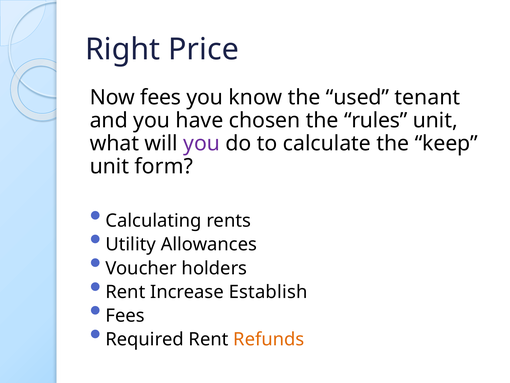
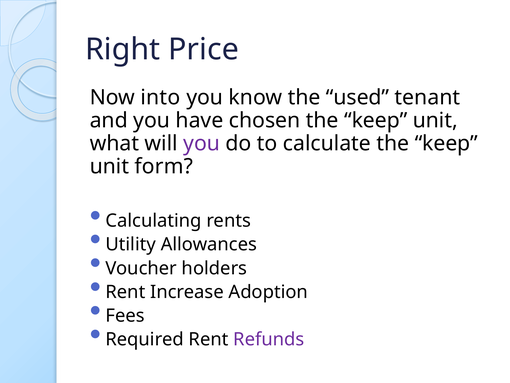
Now fees: fees -> into
chosen the rules: rules -> keep
Establish: Establish -> Adoption
Refunds colour: orange -> purple
